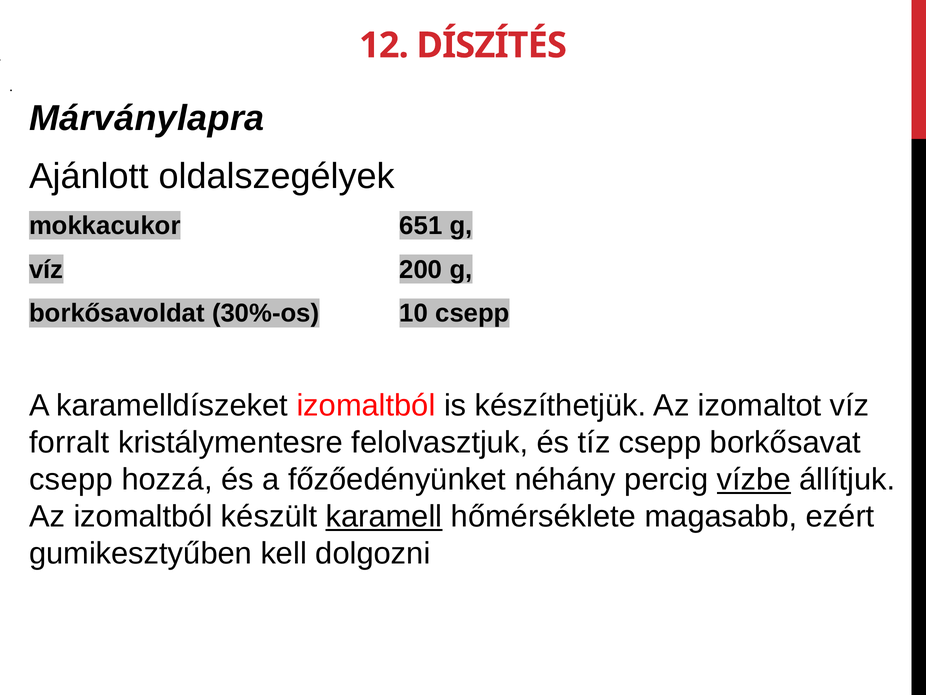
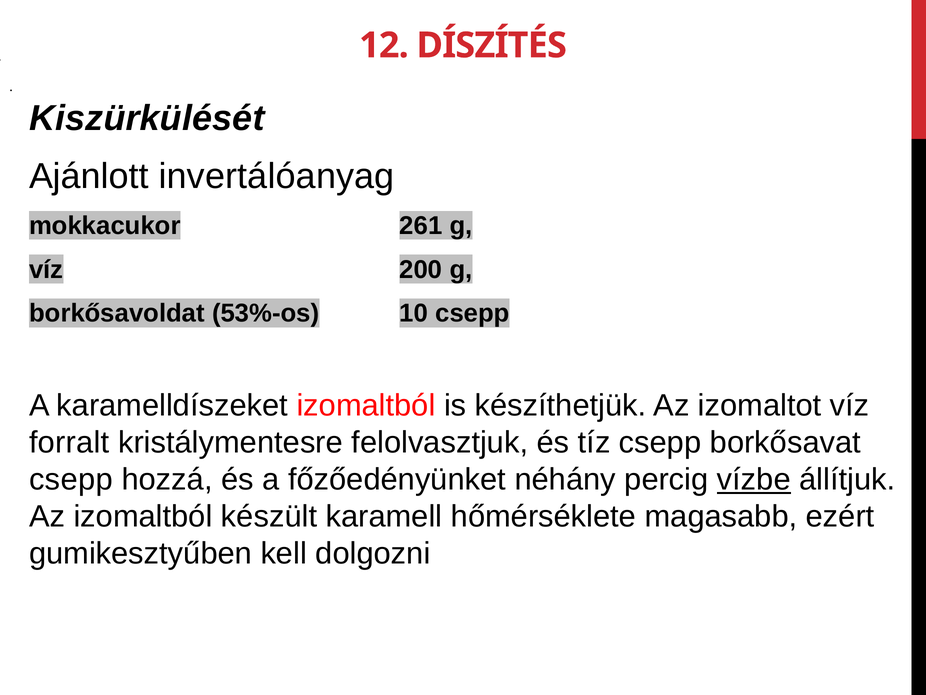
Márványlapra: Márványlapra -> Kiszürkülését
oldalszegélyek: oldalszegélyek -> invertálóanyag
651: 651 -> 261
30%-os: 30%-os -> 53%-os
karamell underline: present -> none
